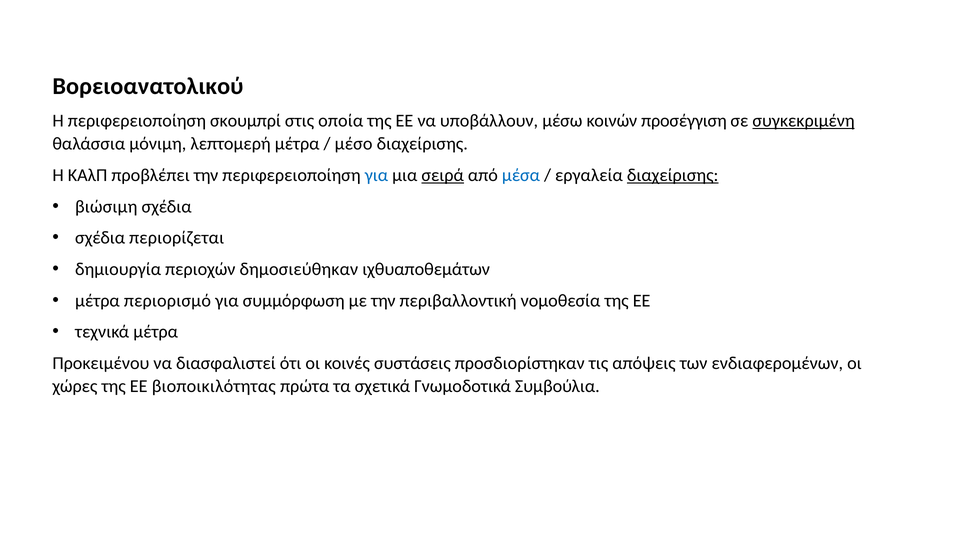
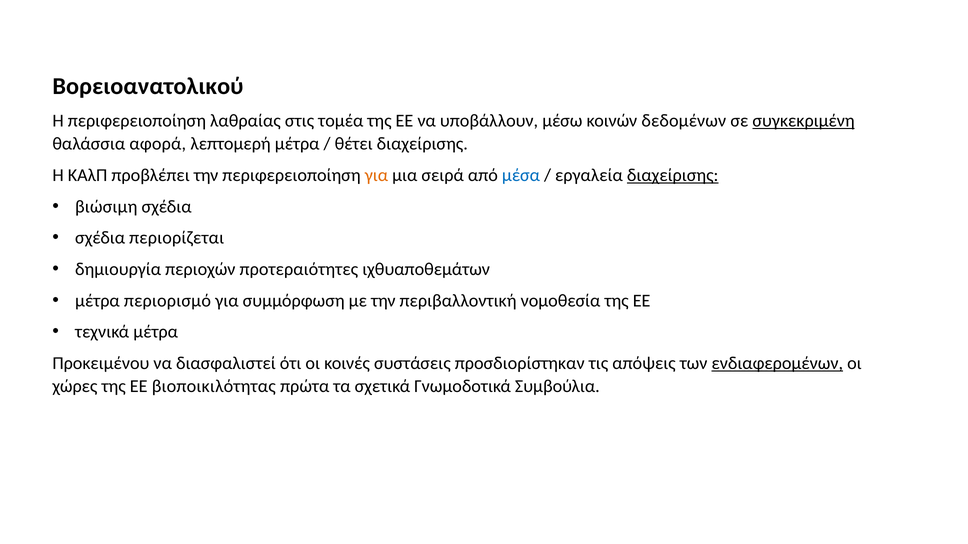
σκουμπρί: σκουμπρί -> λαθραίας
οποία: οποία -> τομέα
προσέγγιση: προσέγγιση -> δεδομένων
μόνιμη: μόνιμη -> αφορά
μέσο: μέσο -> θέτει
για at (376, 175) colour: blue -> orange
σειρά underline: present -> none
δημοσιεύθηκαν: δημοσιεύθηκαν -> προτεραιότητες
ενδιαφερομένων underline: none -> present
